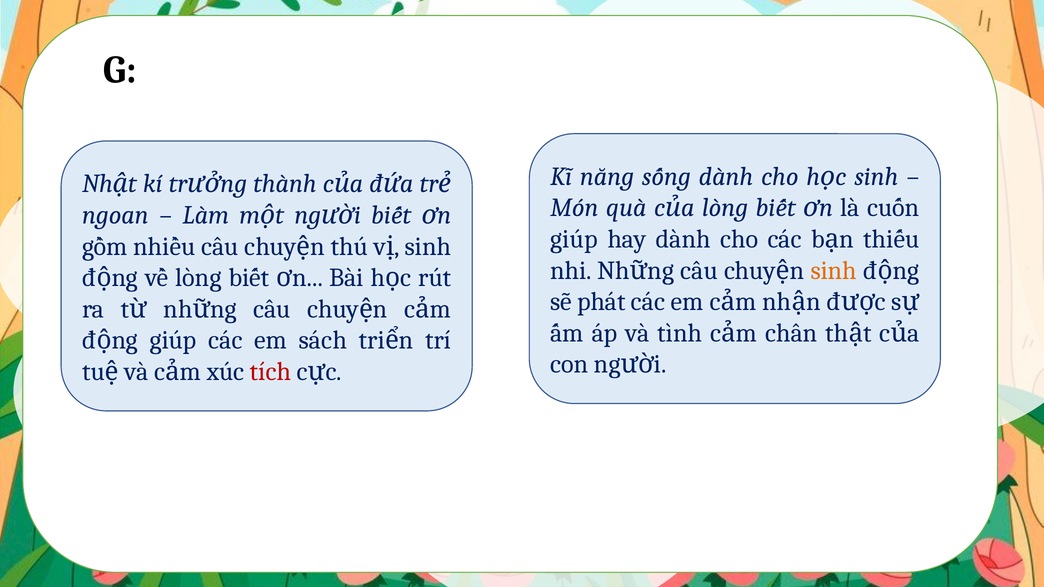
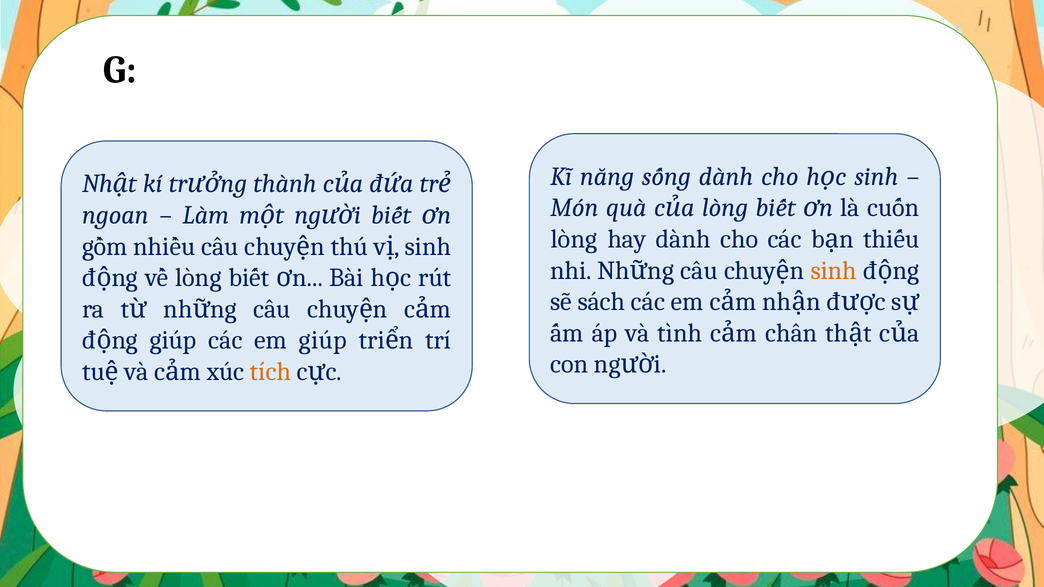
giúp at (574, 239): giúp -> lòng
phát: phát -> sách
em sách: sách -> giúp
tích colour: red -> orange
